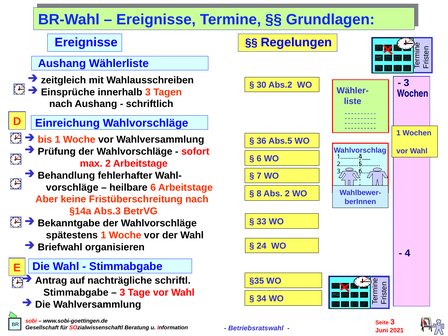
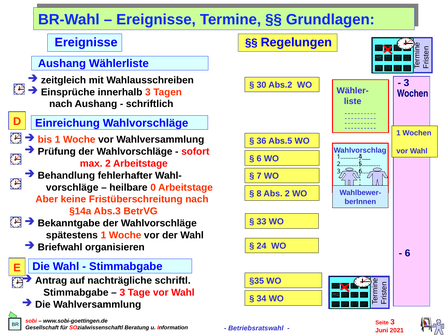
heilbare 6: 6 -> 0
4 at (408, 253): 4 -> 6
